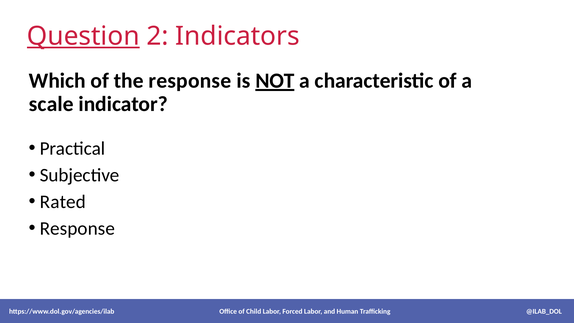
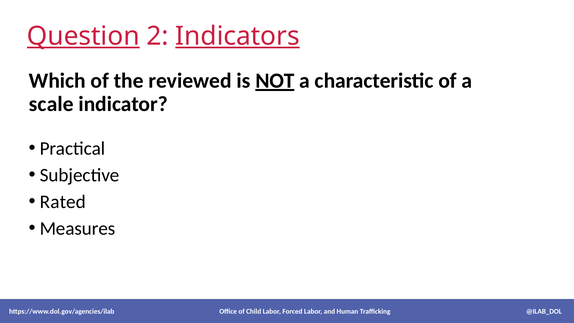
Indicators underline: none -> present
the response: response -> reviewed
Response at (77, 228): Response -> Measures
